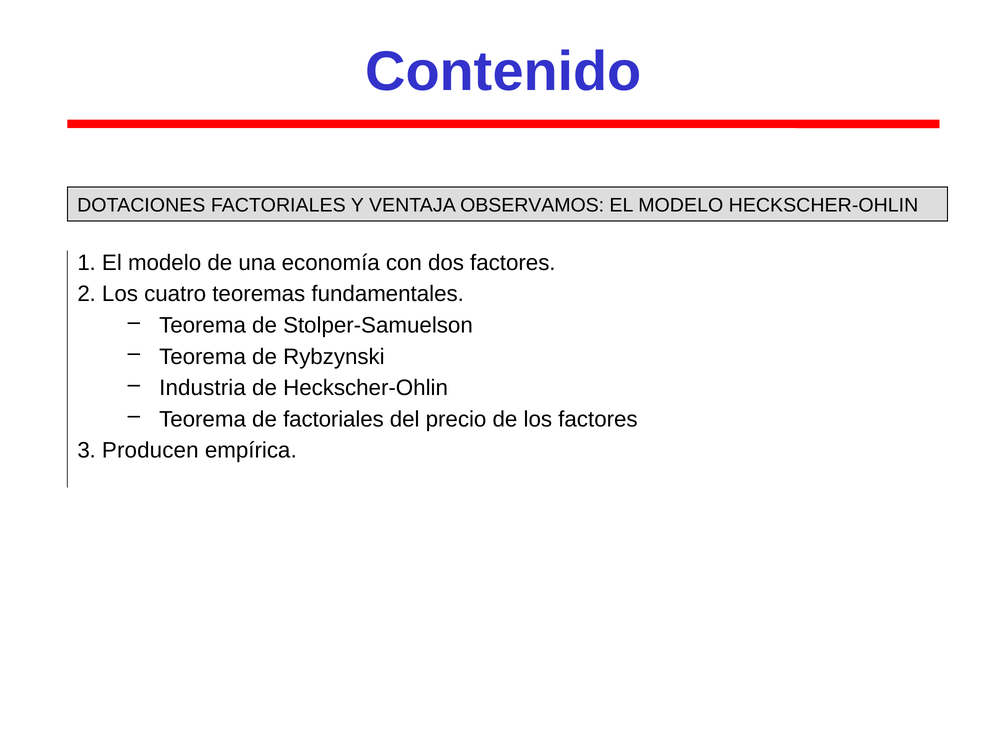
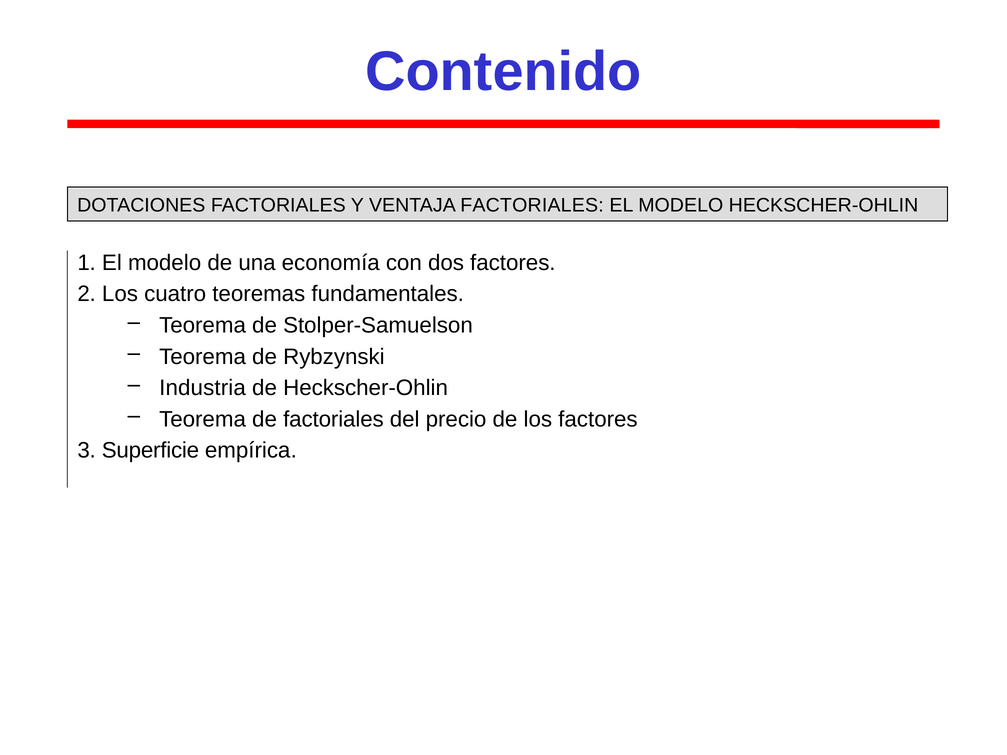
VENTAJA OBSERVAMOS: OBSERVAMOS -> FACTORIALES
Producen: Producen -> Superficie
